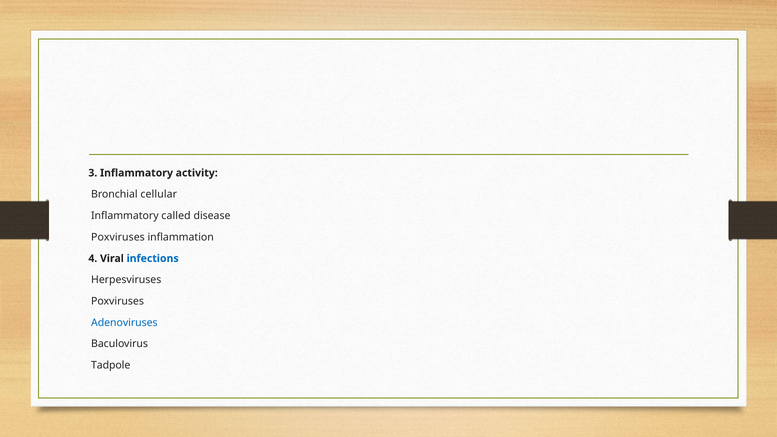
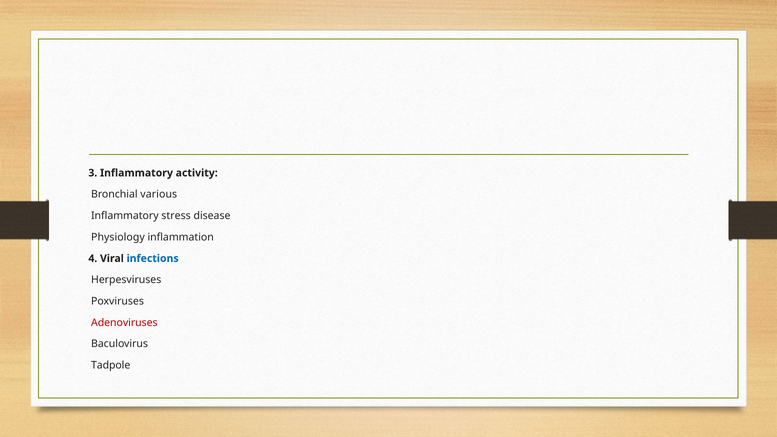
cellular: cellular -> various
called: called -> stress
Poxviruses at (118, 237): Poxviruses -> Physiology
Adenoviruses colour: blue -> red
